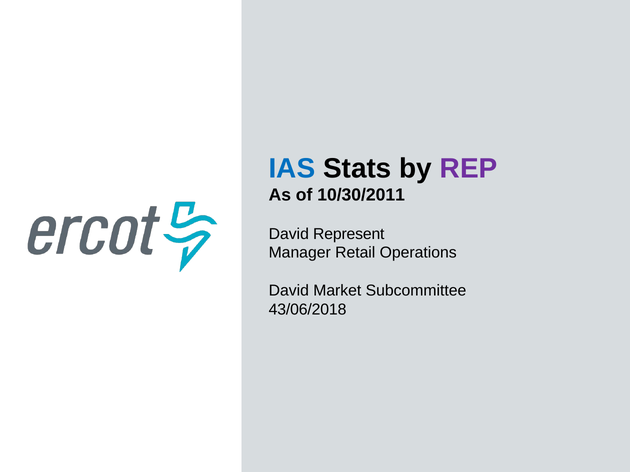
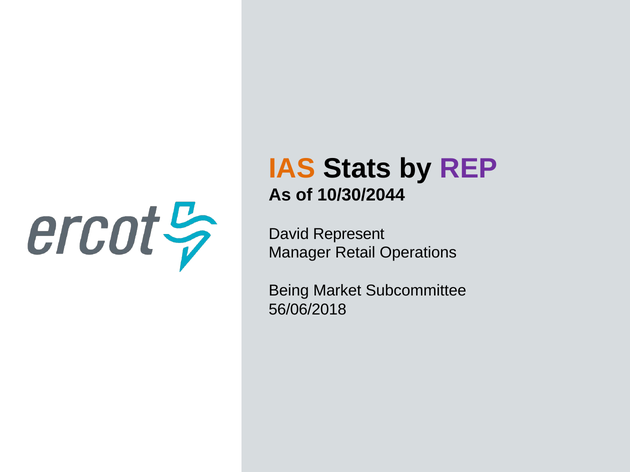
IAS colour: blue -> orange
10/30/2011: 10/30/2011 -> 10/30/2044
David at (289, 291): David -> Being
43/06/2018: 43/06/2018 -> 56/06/2018
